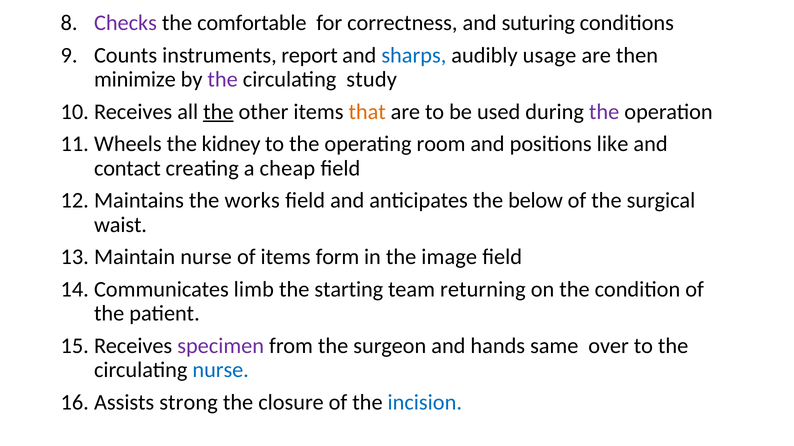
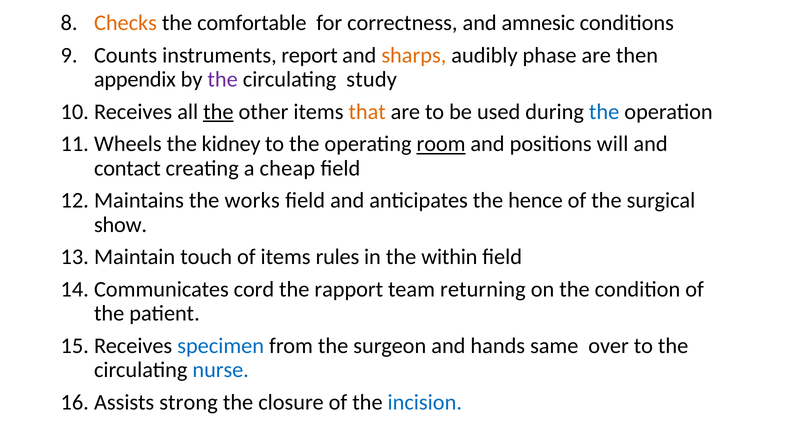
Checks colour: purple -> orange
suturing: suturing -> amnesic
sharps colour: blue -> orange
usage: usage -> phase
minimize: minimize -> appendix
the at (604, 112) colour: purple -> blue
room underline: none -> present
like: like -> will
below: below -> hence
waist: waist -> show
nurse at (206, 257): nurse -> touch
form: form -> rules
image: image -> within
limb: limb -> cord
starting: starting -> rapport
specimen colour: purple -> blue
